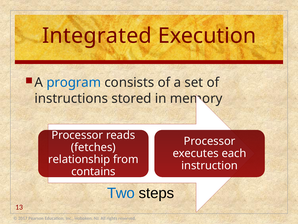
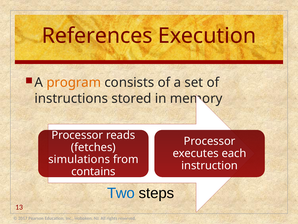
Integrated: Integrated -> References
program colour: blue -> orange
relationship: relationship -> simulations
